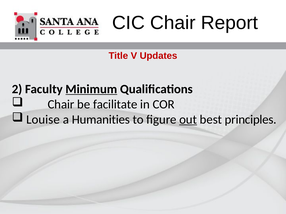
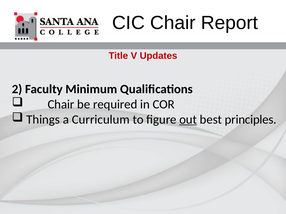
Minimum underline: present -> none
facilitate: facilitate -> required
Louise: Louise -> Things
Humanities: Humanities -> Curriculum
